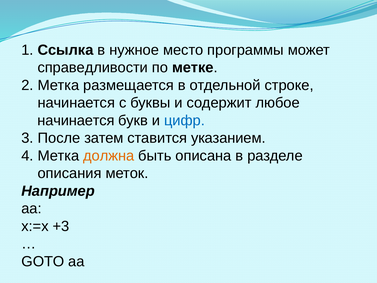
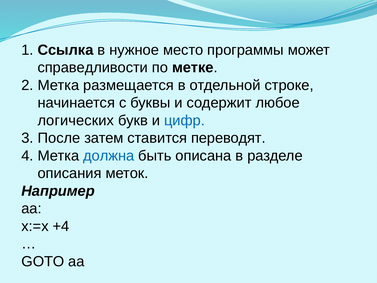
начинается at (76, 120): начинается -> логических
указанием: указанием -> переводят
должна colour: orange -> blue
+3: +3 -> +4
